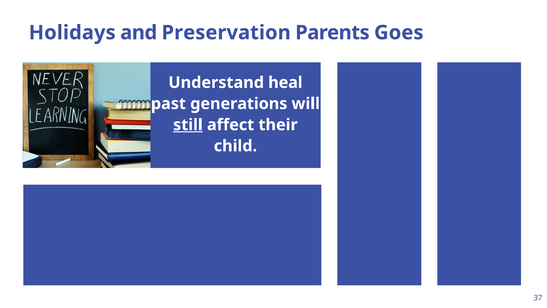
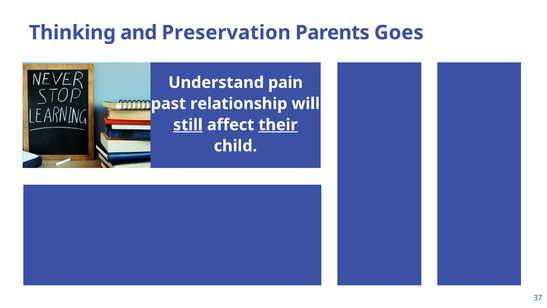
Holidays: Holidays -> Thinking
heal: heal -> pain
generations: generations -> relationship
their underline: none -> present
